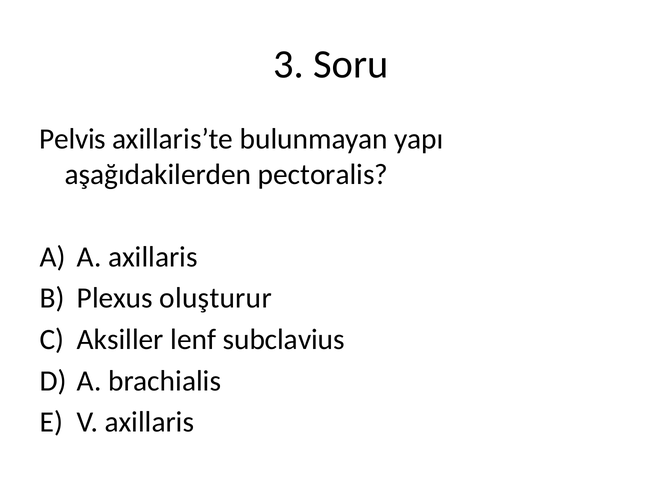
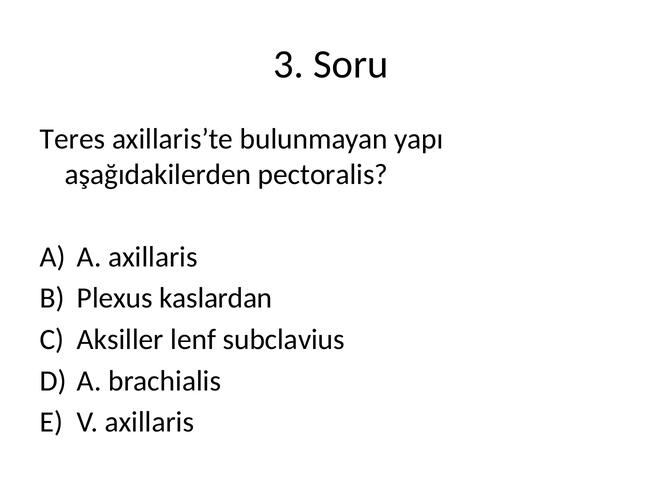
Pelvis: Pelvis -> Teres
oluşturur: oluşturur -> kaslardan
